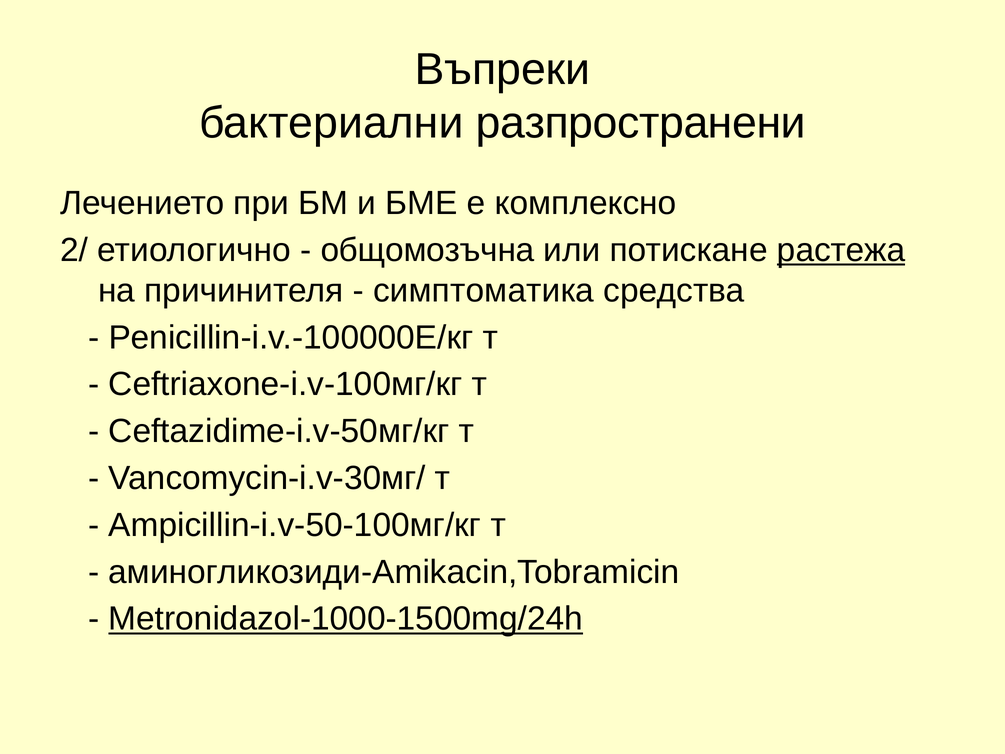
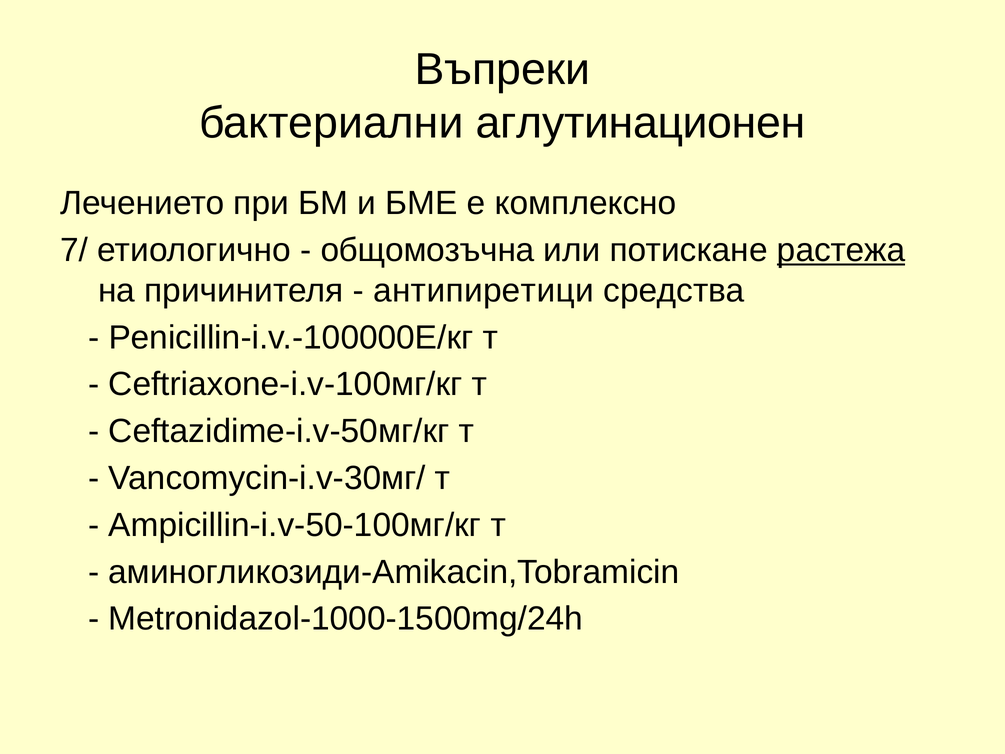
разпространени: разпространени -> аглутинационен
2/: 2/ -> 7/
симптоматика: симптоматика -> антипиретици
Metronidazol-1000-1500mg/24h underline: present -> none
